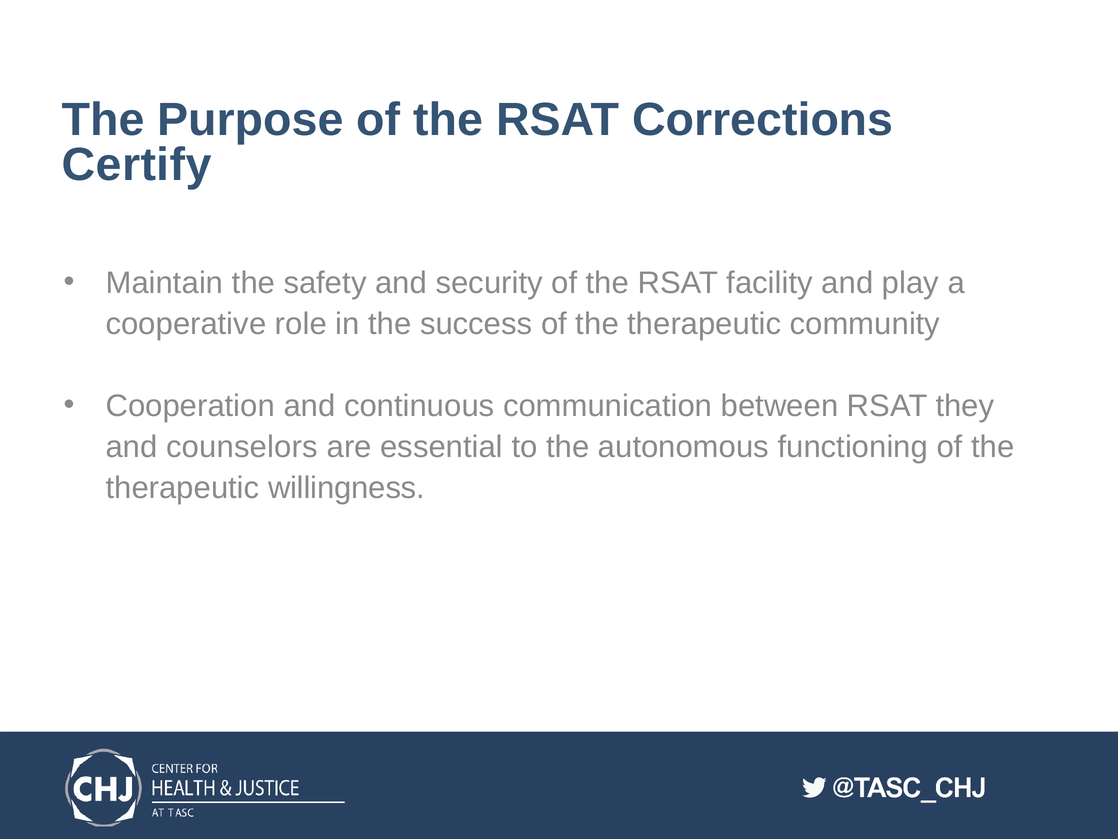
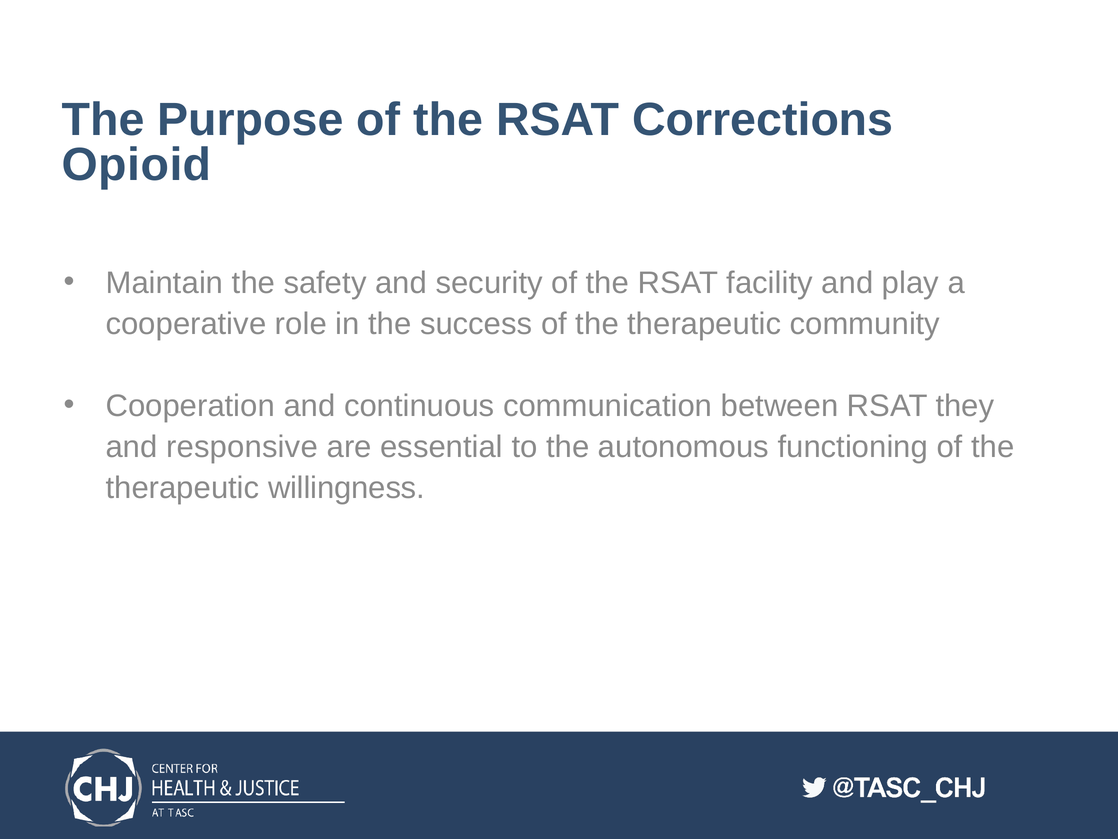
Certify: Certify -> Opioid
counselors: counselors -> responsive
